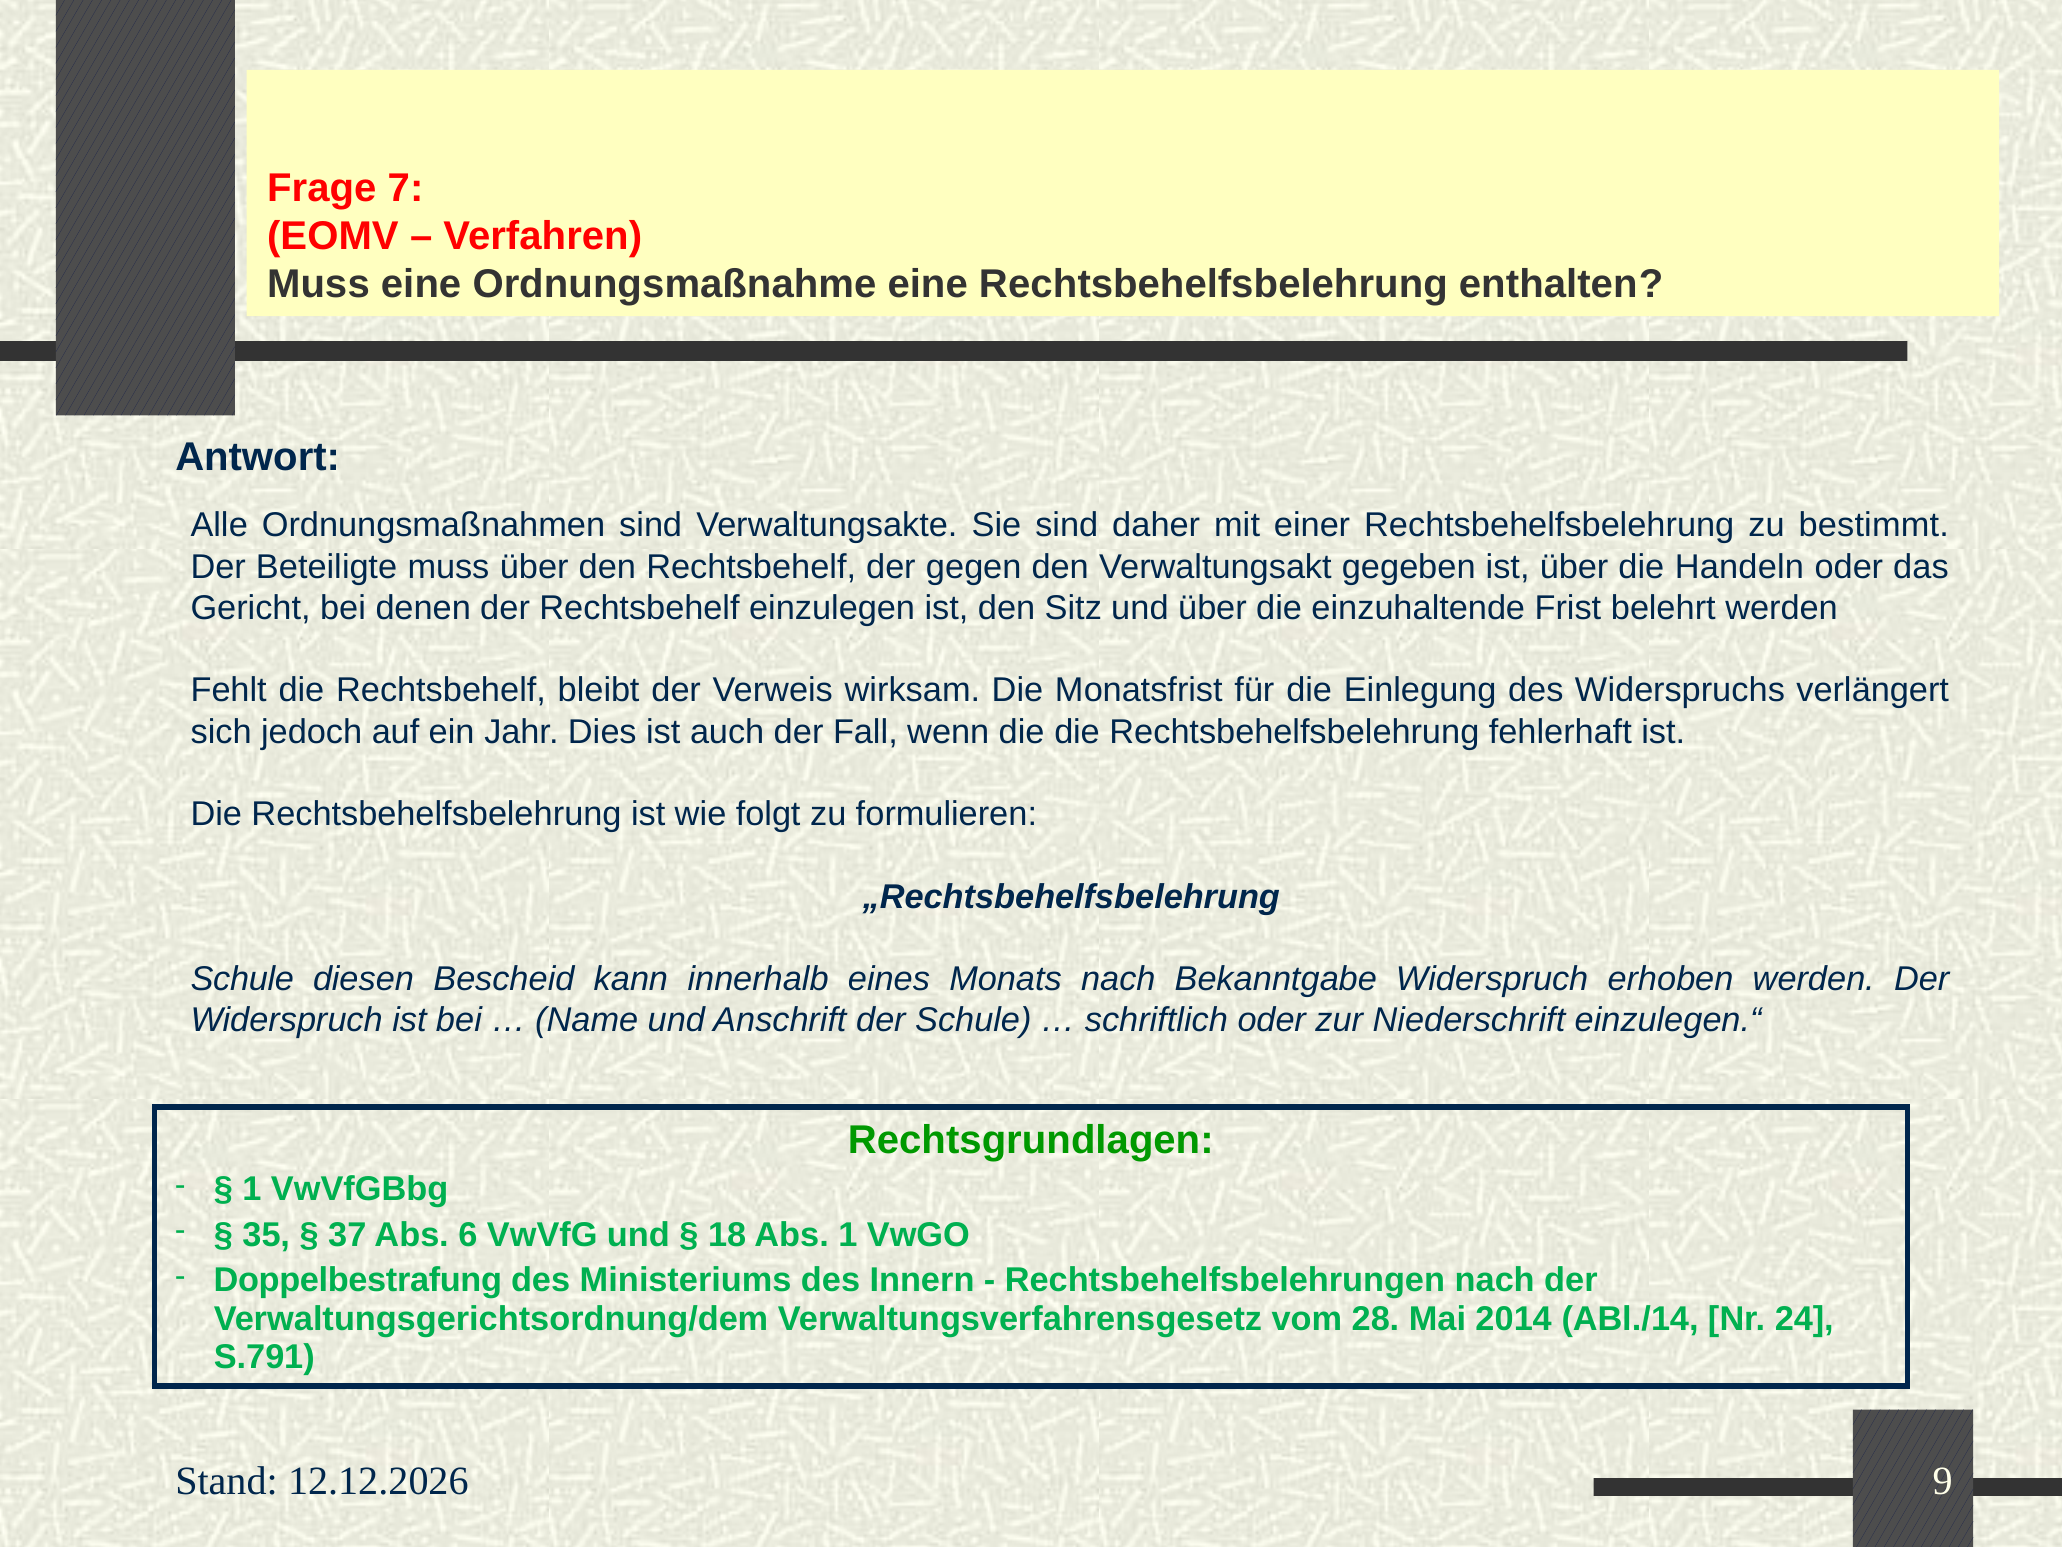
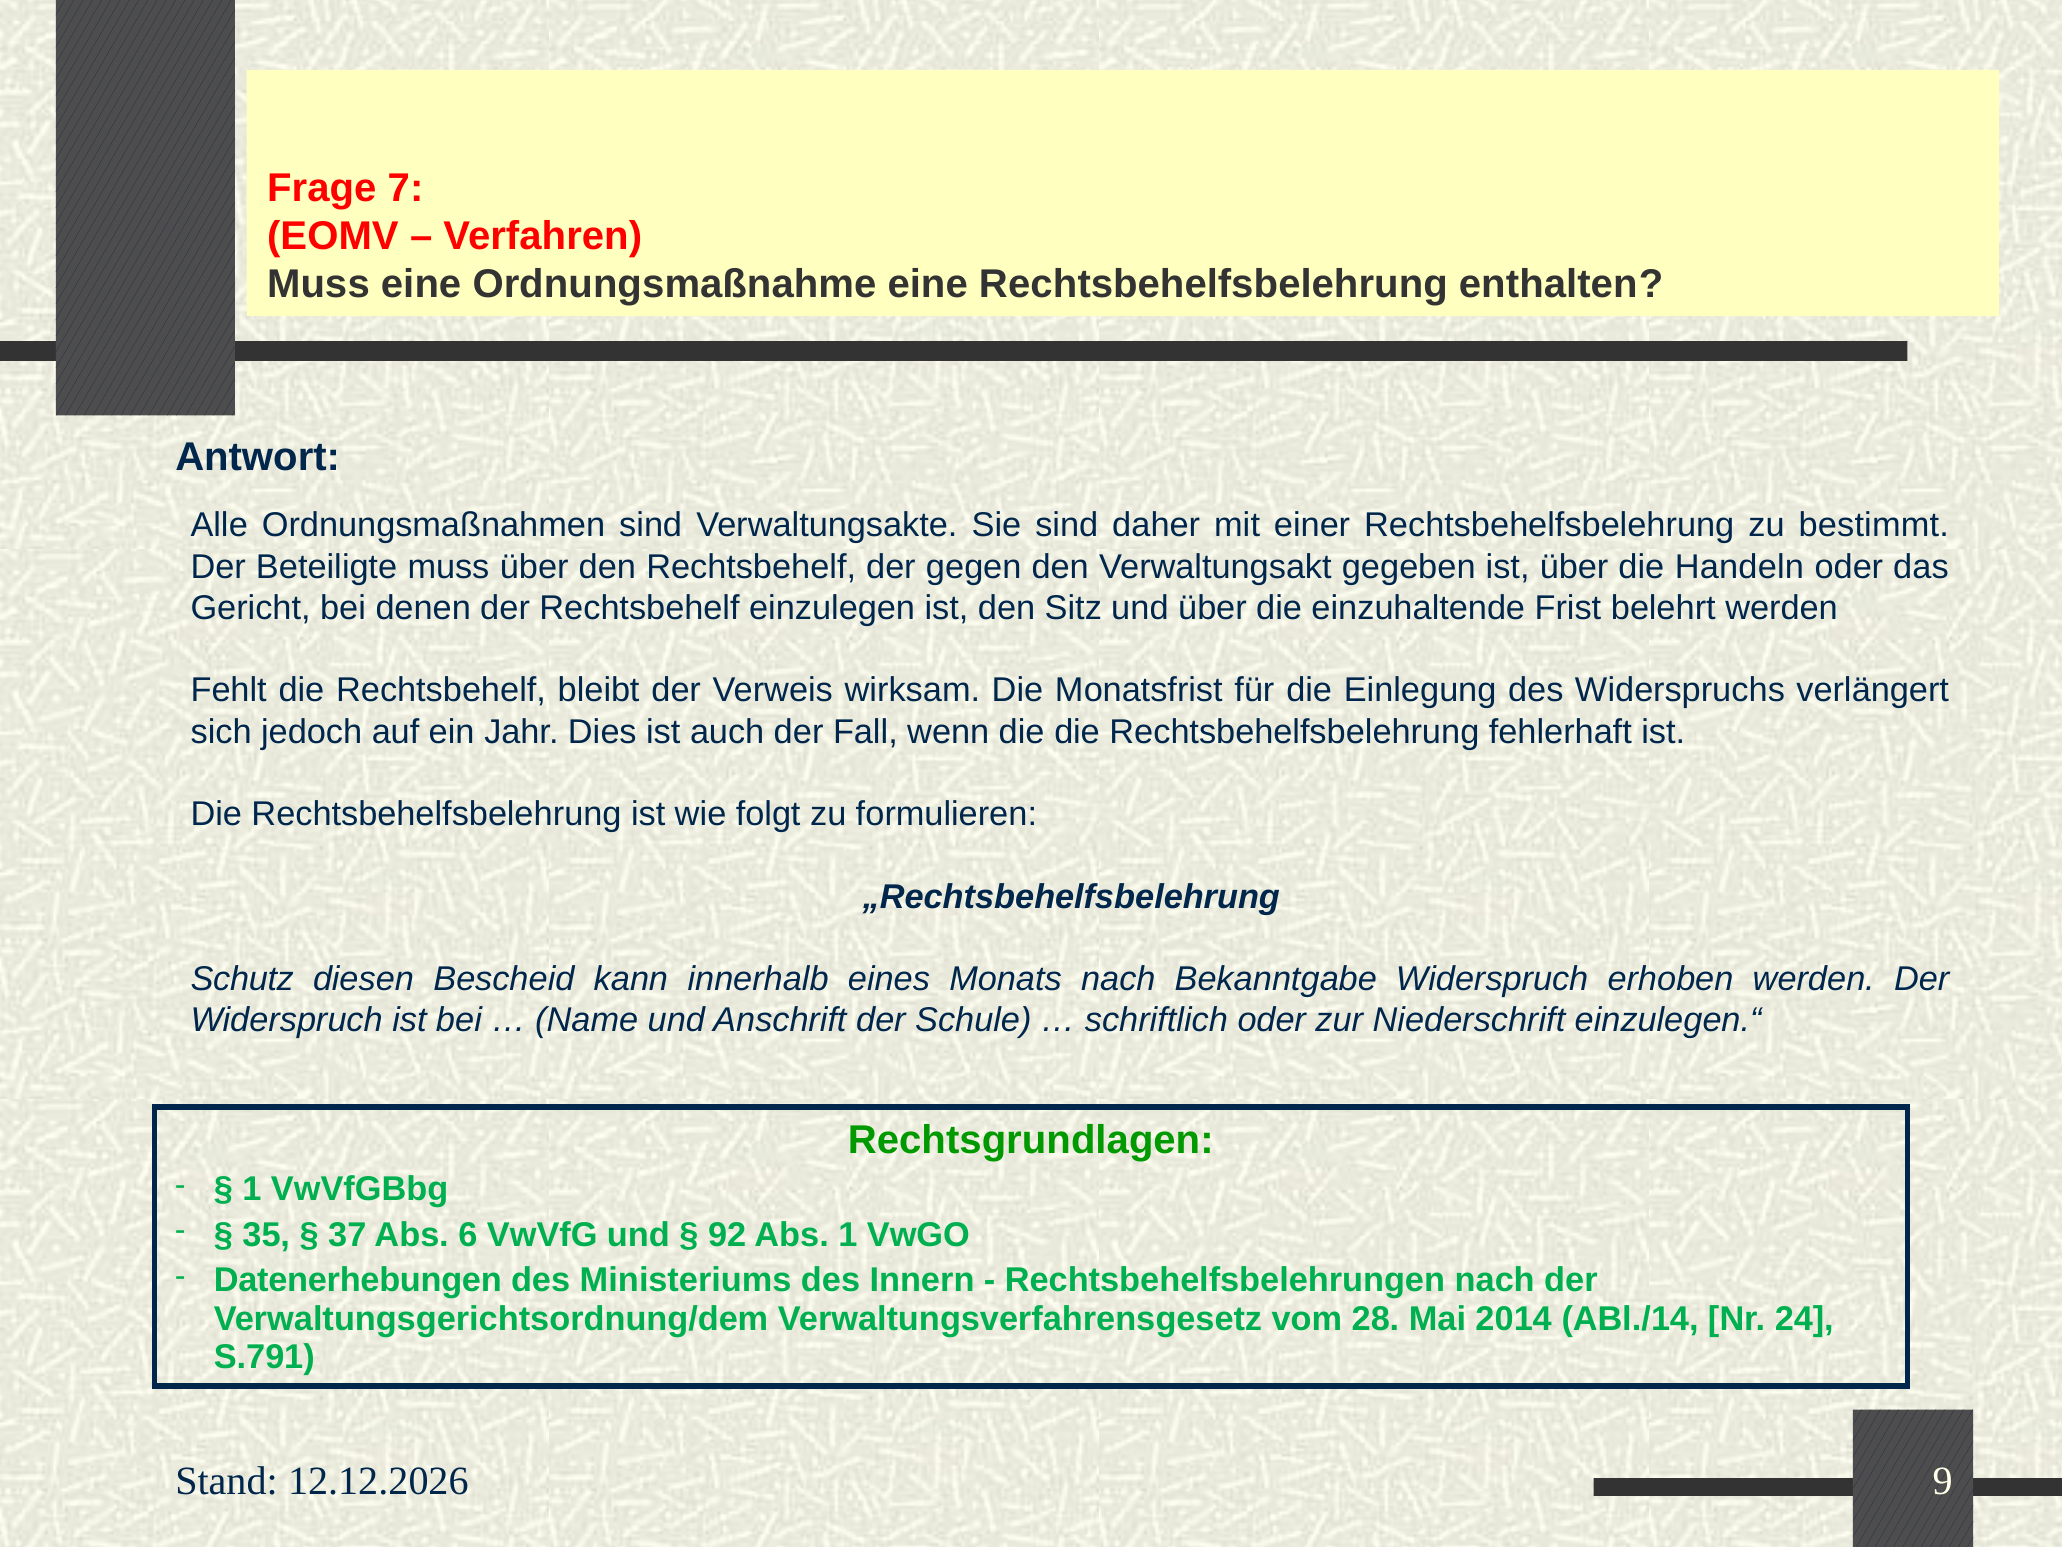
Schule at (242, 979): Schule -> Schutz
18: 18 -> 92
Doppelbestrafung: Doppelbestrafung -> Datenerhebungen
